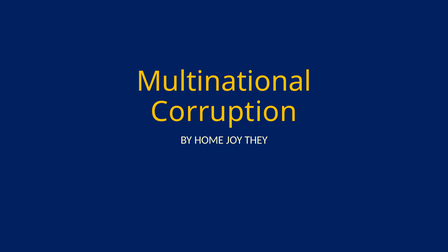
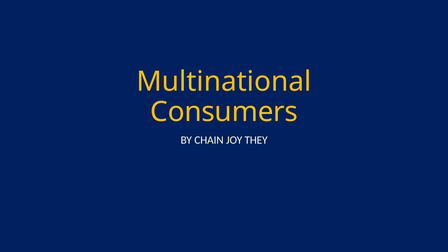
Corruption: Corruption -> Consumers
HOME: HOME -> CHAIN
